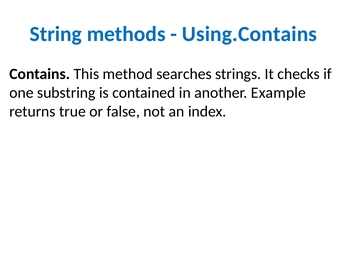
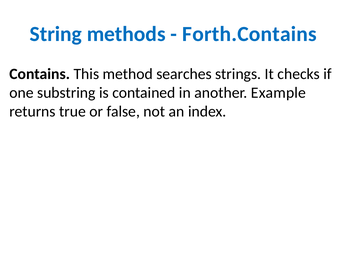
Using.Contains: Using.Contains -> Forth.Contains
